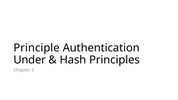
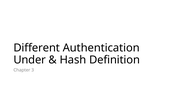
Principle: Principle -> Different
Principles: Principles -> Definition
